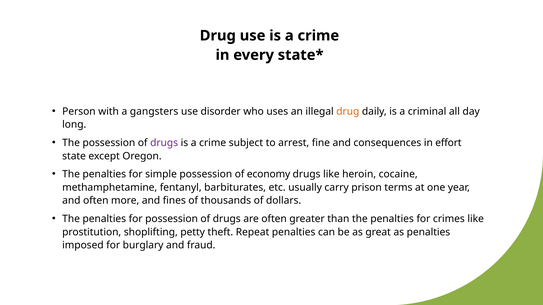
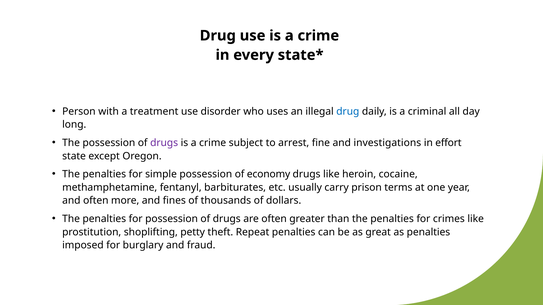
gangsters: gangsters -> treatment
drug at (348, 112) colour: orange -> blue
consequences: consequences -> investigations
